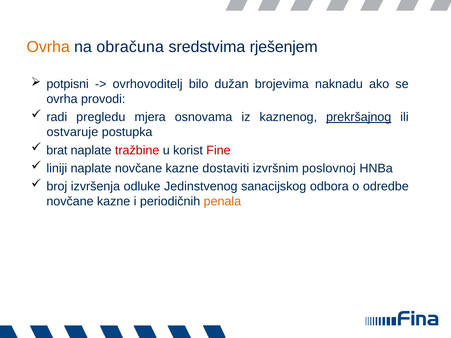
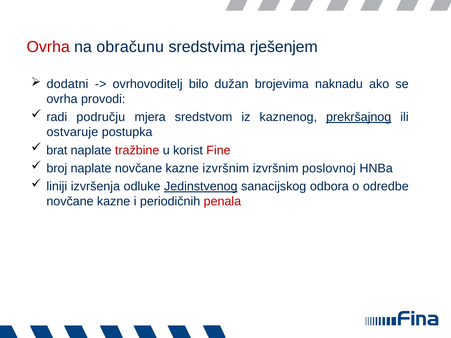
Ovrha at (48, 47) colour: orange -> red
obračuna: obračuna -> obračunu
potpisni: potpisni -> dodatni
pregledu: pregledu -> području
osnovama: osnovama -> sredstvom
liniji: liniji -> broj
kazne dostaviti: dostaviti -> izvršnim
broj: broj -> liniji
Jedinstvenog underline: none -> present
penala colour: orange -> red
